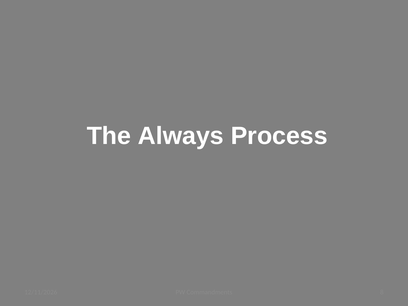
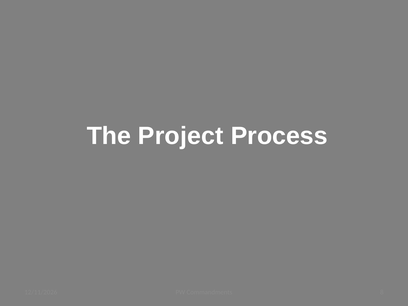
Always: Always -> Project
